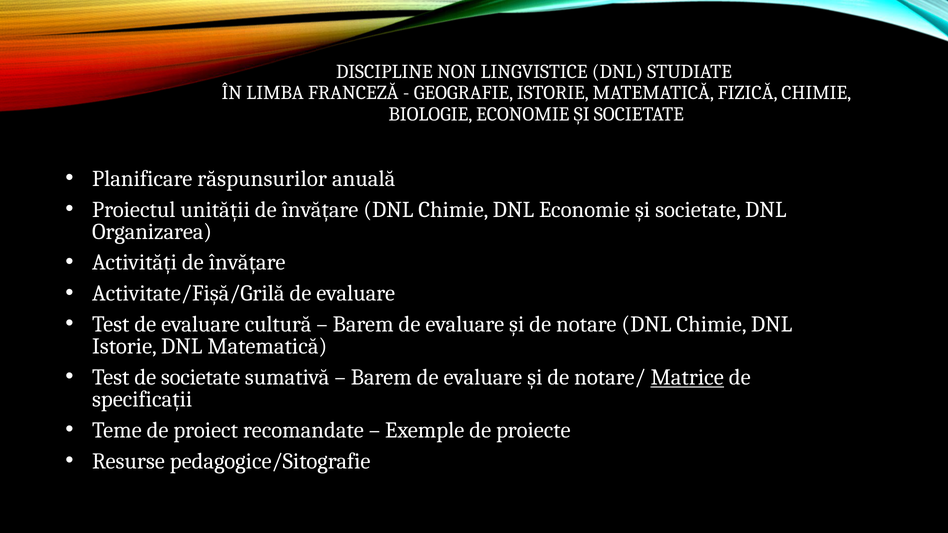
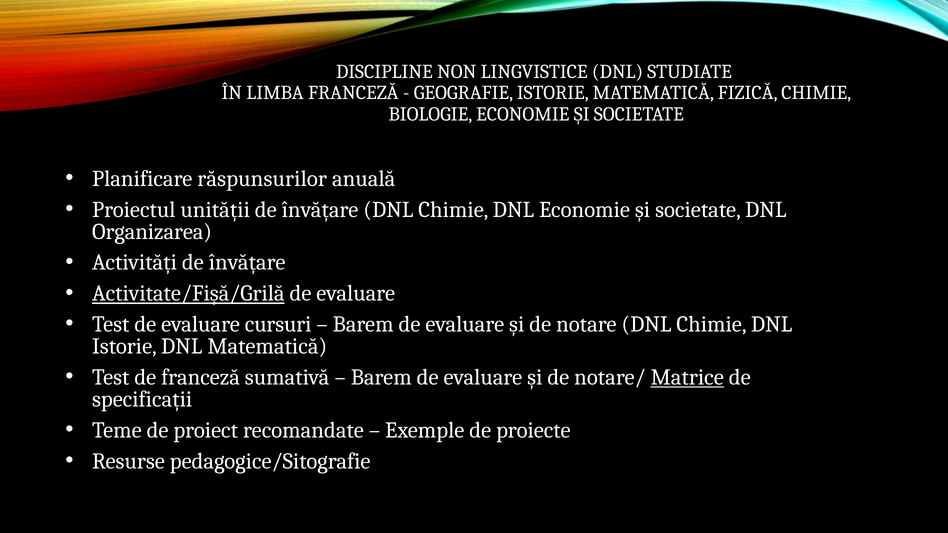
Activitate/Fișă/Grilă underline: none -> present
cultură: cultură -> cursuri
de societate: societate -> franceză
